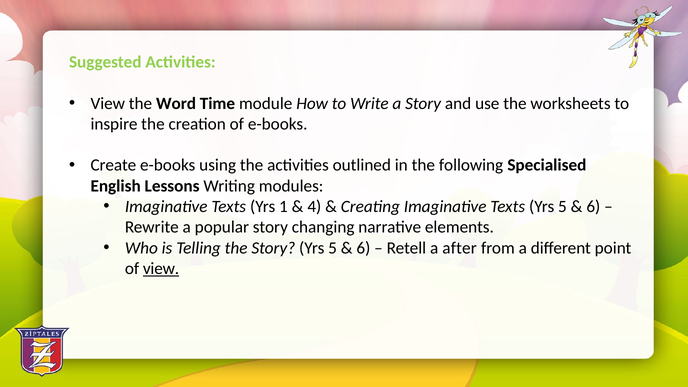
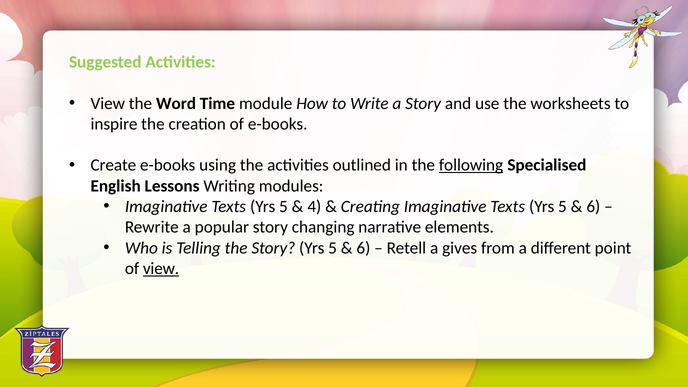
following underline: none -> present
1 at (283, 207): 1 -> 5
after: after -> gives
